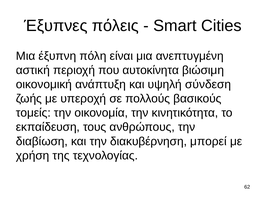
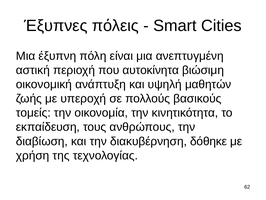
σύνδεση: σύνδεση -> μαθητών
μπορεί: μπορεί -> δόθηκε
